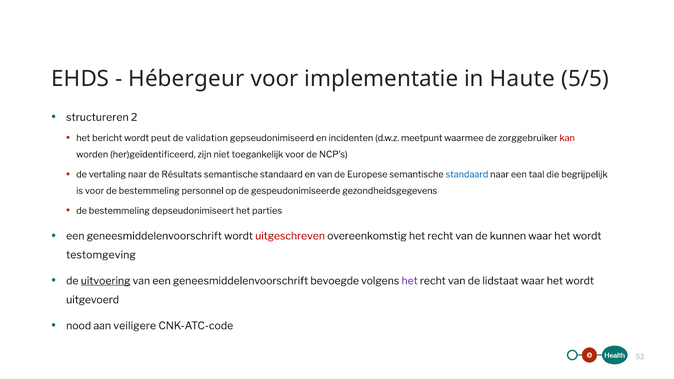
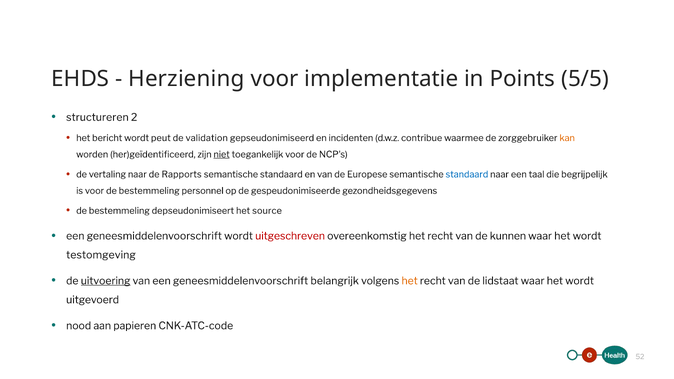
Hébergeur: Hébergeur -> Herziening
Haute: Haute -> Points
meetpunt: meetpunt -> contribue
kan colour: red -> orange
niet underline: none -> present
Résultats: Résultats -> Rapports
parties: parties -> source
bevoegde: bevoegde -> belangrijk
het at (410, 281) colour: purple -> orange
veiligere: veiligere -> papieren
